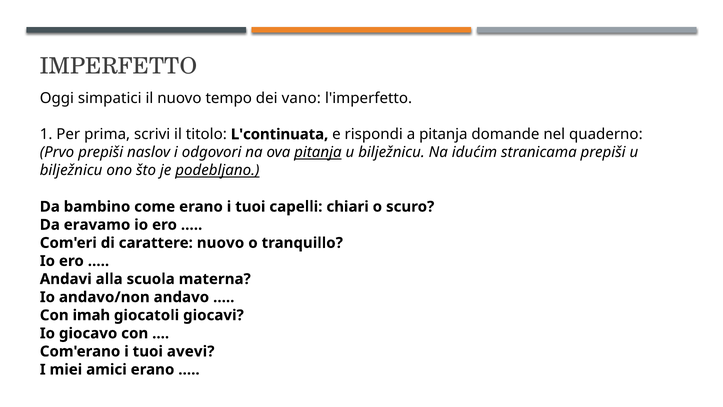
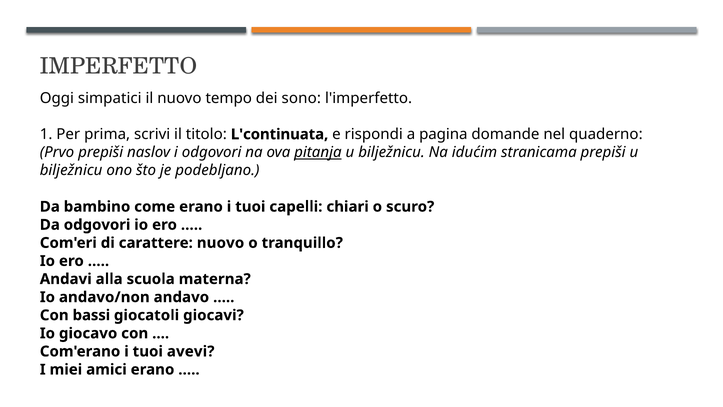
vano: vano -> sono
a pitanja: pitanja -> pagina
podebljano underline: present -> none
Da eravamo: eravamo -> odgovori
imah: imah -> bassi
